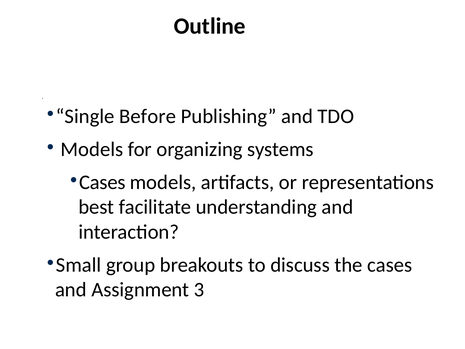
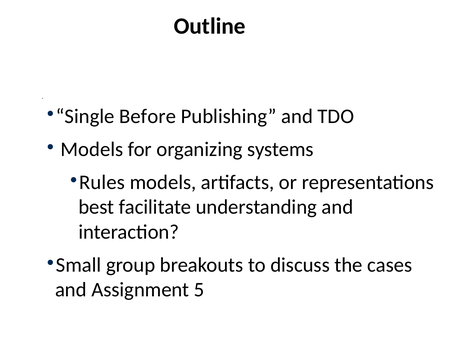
Cases at (102, 182): Cases -> Rules
3: 3 -> 5
